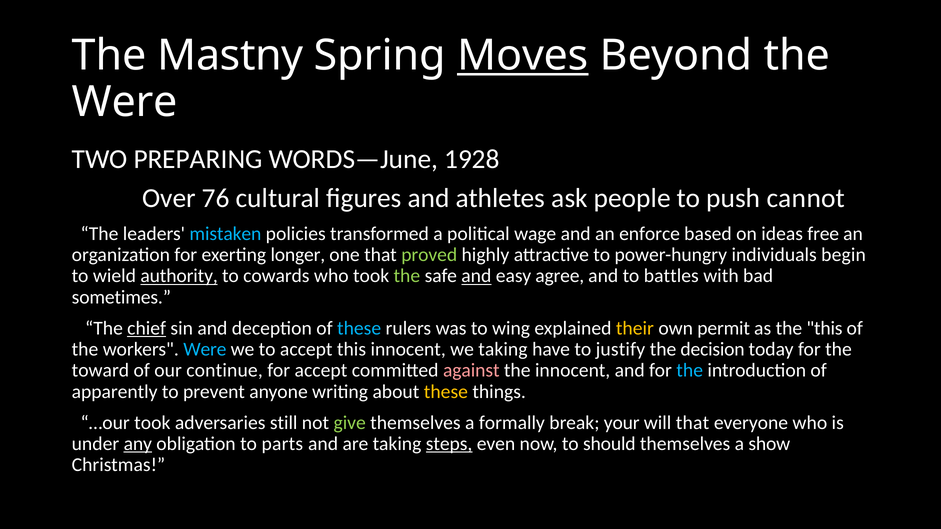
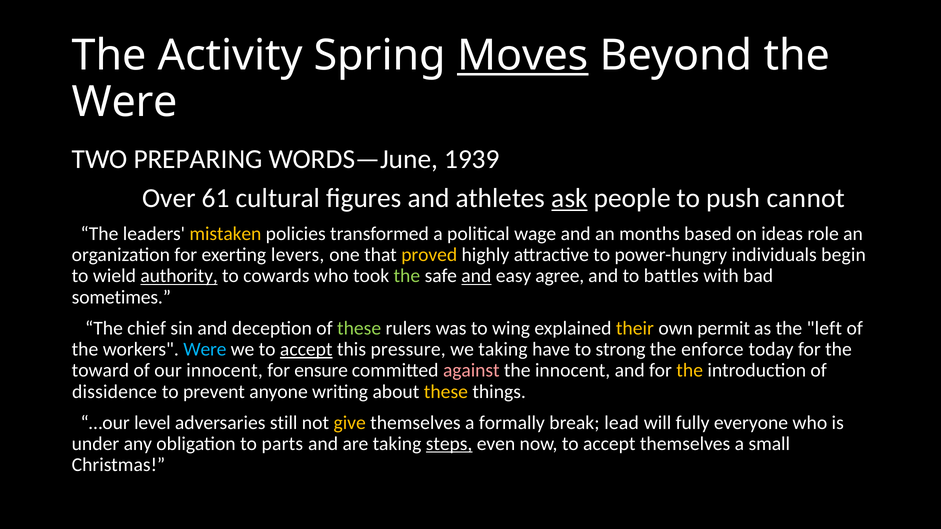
Mastny: Mastny -> Activity
1928: 1928 -> 1939
76: 76 -> 61
ask underline: none -> present
mistaken colour: light blue -> yellow
enforce: enforce -> months
free: free -> role
longer: longer -> levers
proved colour: light green -> yellow
chief underline: present -> none
these at (359, 328) colour: light blue -> light green
the this: this -> left
accept at (306, 349) underline: none -> present
this innocent: innocent -> pressure
justify: justify -> strong
decision: decision -> enforce
our continue: continue -> innocent
for accept: accept -> ensure
the at (690, 371) colour: light blue -> yellow
apparently: apparently -> dissidence
…our took: took -> level
give colour: light green -> yellow
your: your -> lead
will that: that -> fully
any underline: present -> none
now to should: should -> accept
show: show -> small
